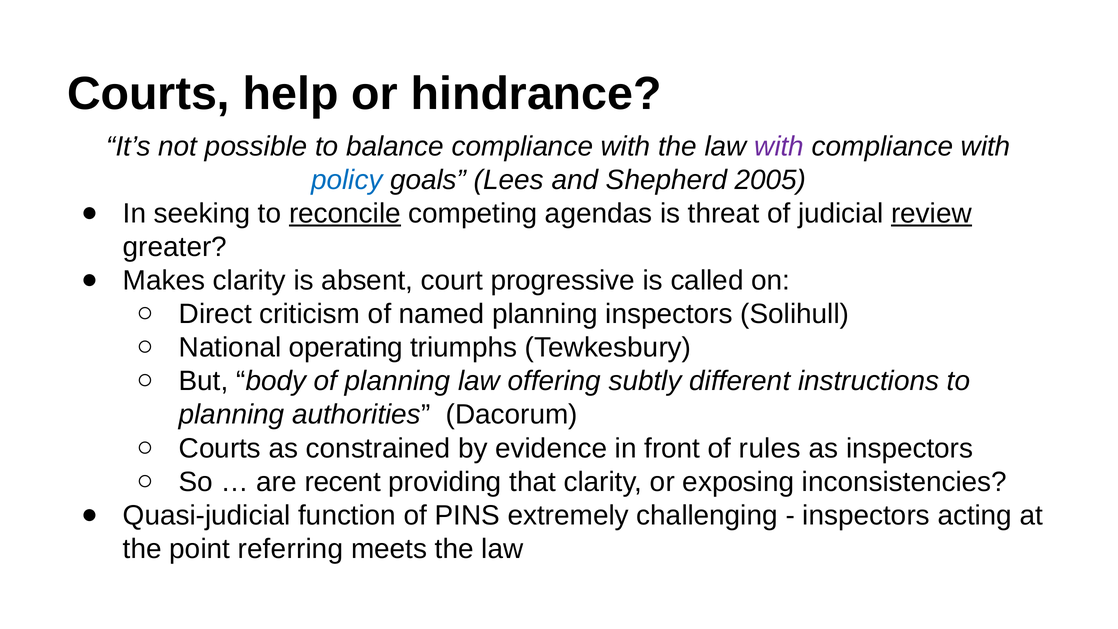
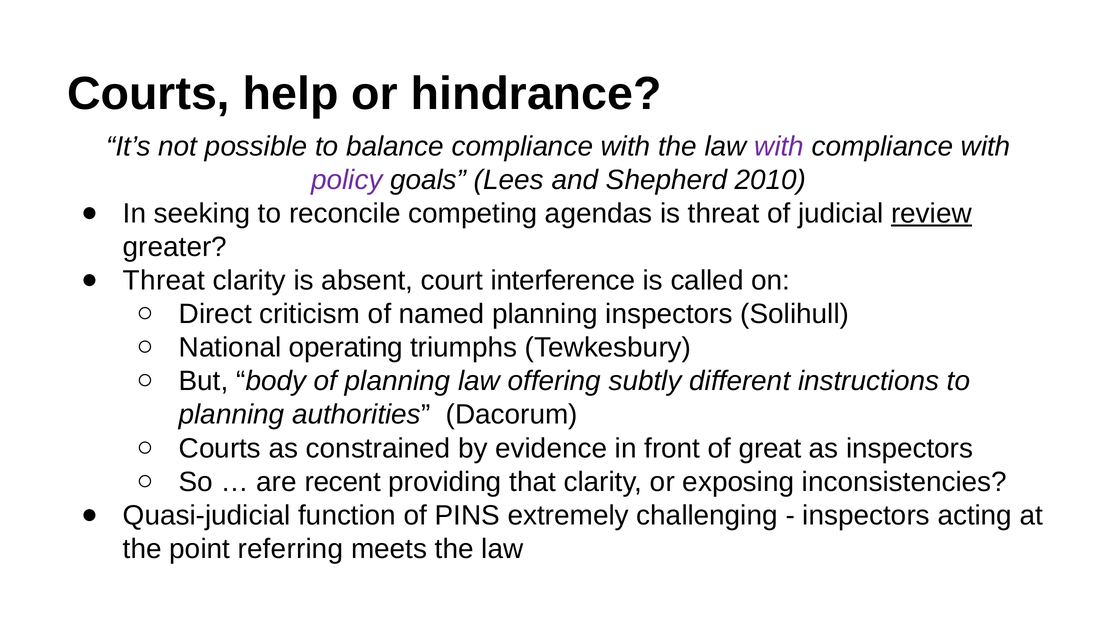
policy colour: blue -> purple
2005: 2005 -> 2010
reconcile underline: present -> none
Makes at (164, 281): Makes -> Threat
progressive: progressive -> interference
rules: rules -> great
